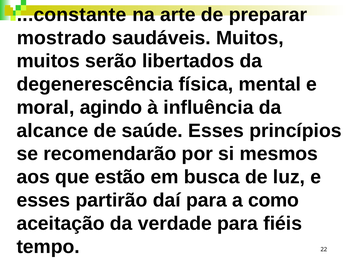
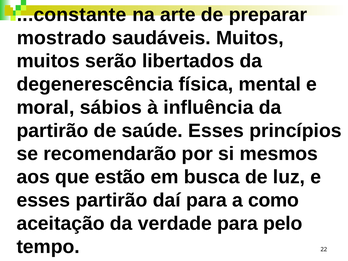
agindo: agindo -> sábios
alcance at (52, 131): alcance -> partirão
fiéis: fiéis -> pelo
